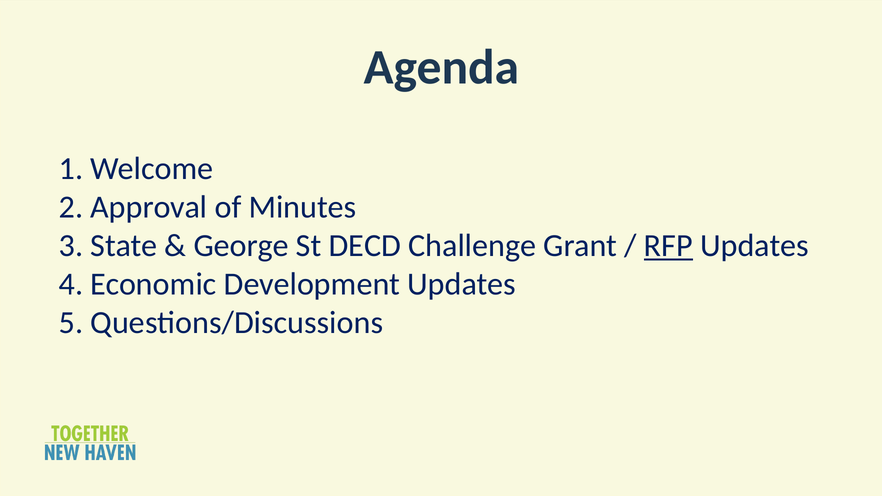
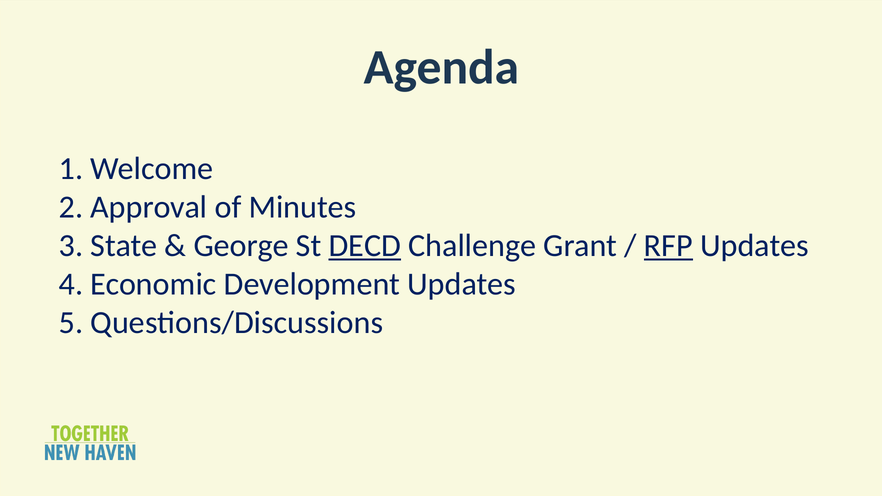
DECD underline: none -> present
